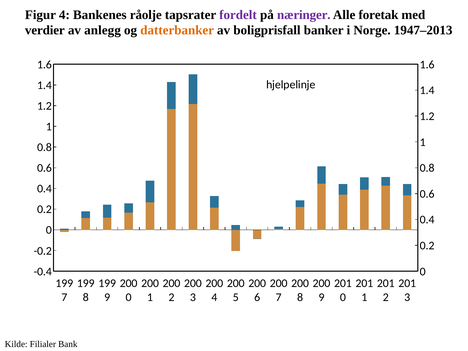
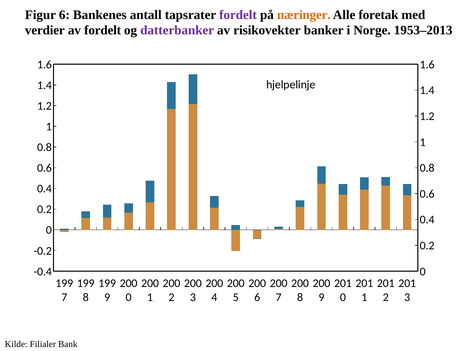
Figur 4: 4 -> 6
råolje: råolje -> antall
næringer colour: purple -> orange
av anlegg: anlegg -> fordelt
datterbanker colour: orange -> purple
boligprisfall: boligprisfall -> risikovekter
1947–2013: 1947–2013 -> 1953–2013
